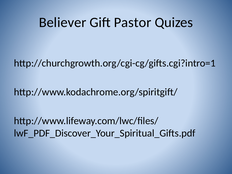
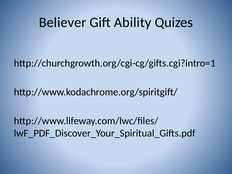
Pastor: Pastor -> Ability
